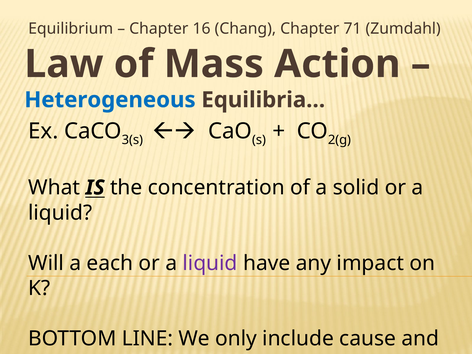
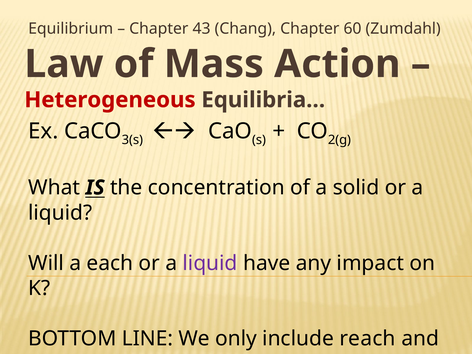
16: 16 -> 43
71: 71 -> 60
Heterogeneous colour: blue -> red
cause: cause -> reach
